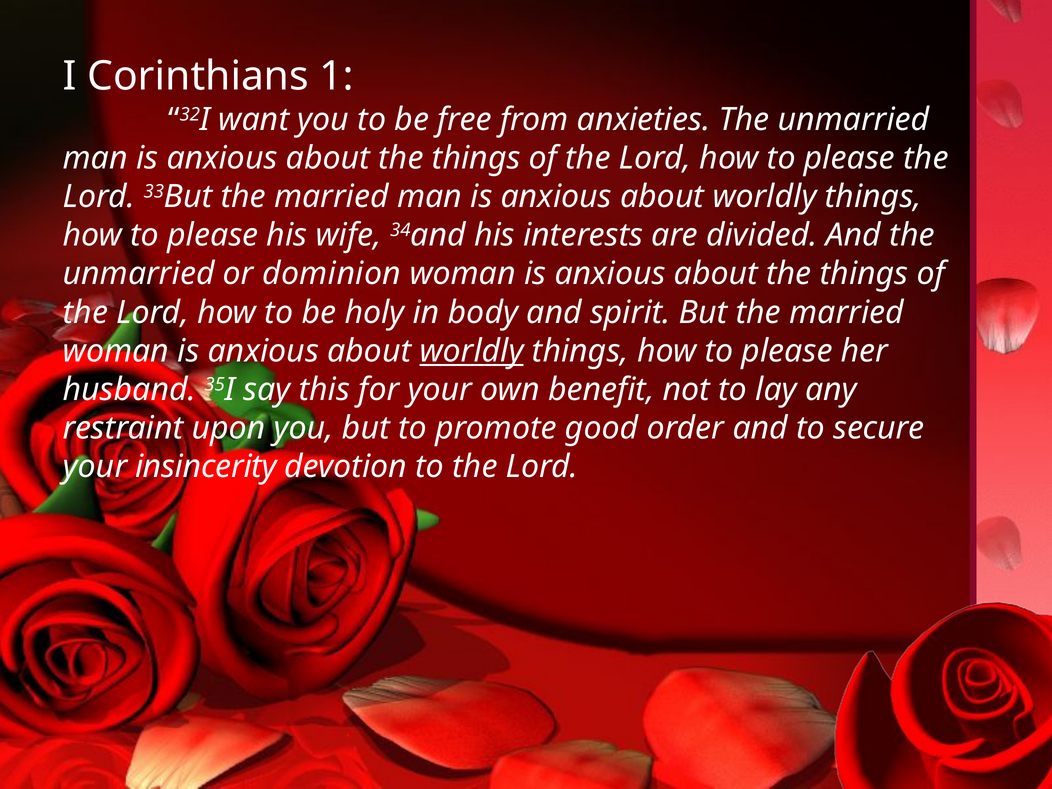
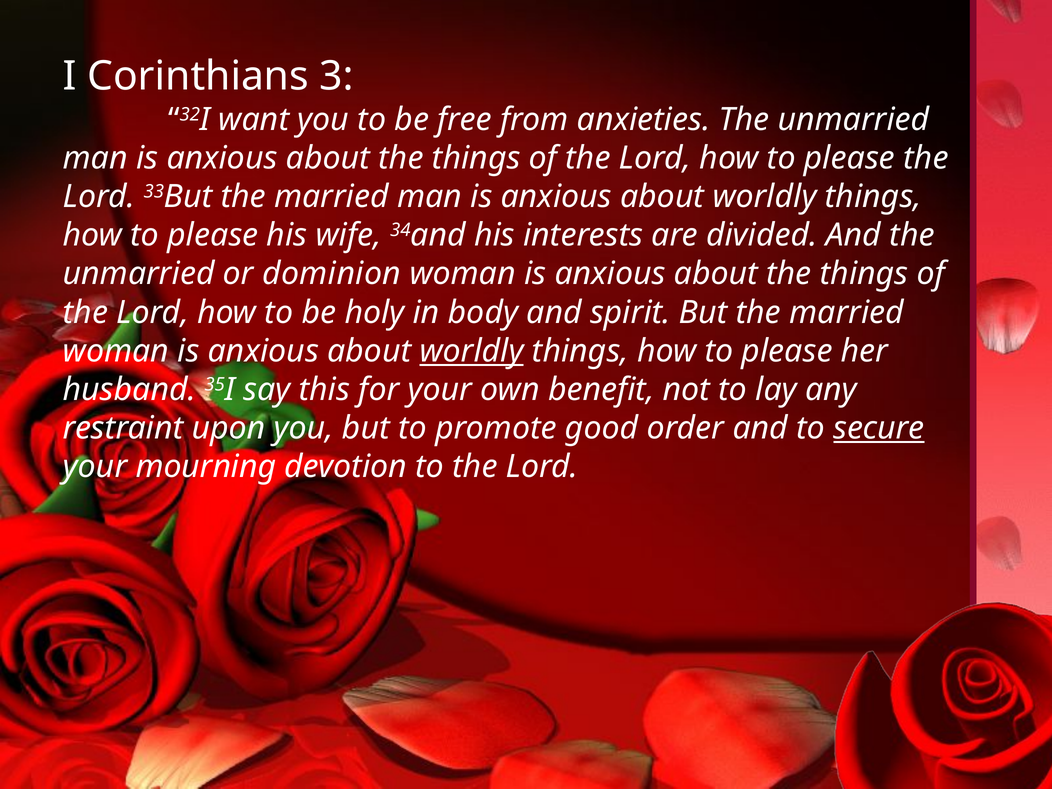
1: 1 -> 3
secure underline: none -> present
insincerity: insincerity -> mourning
